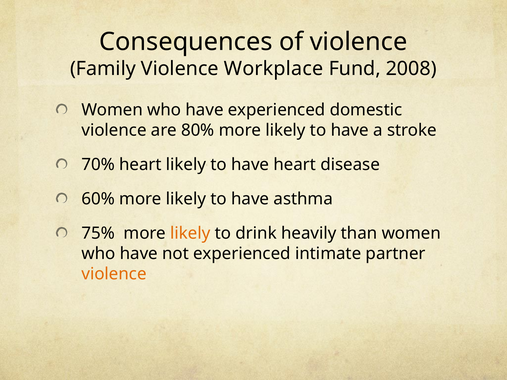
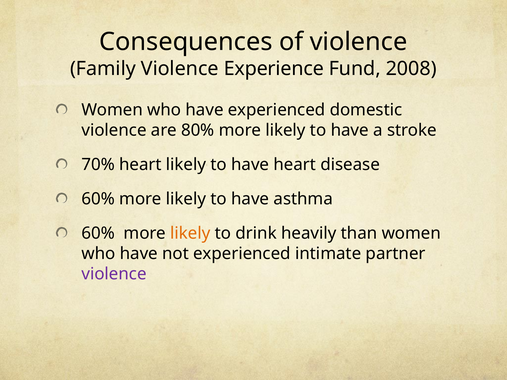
Workplace: Workplace -> Experience
75% at (98, 233): 75% -> 60%
violence at (114, 274) colour: orange -> purple
